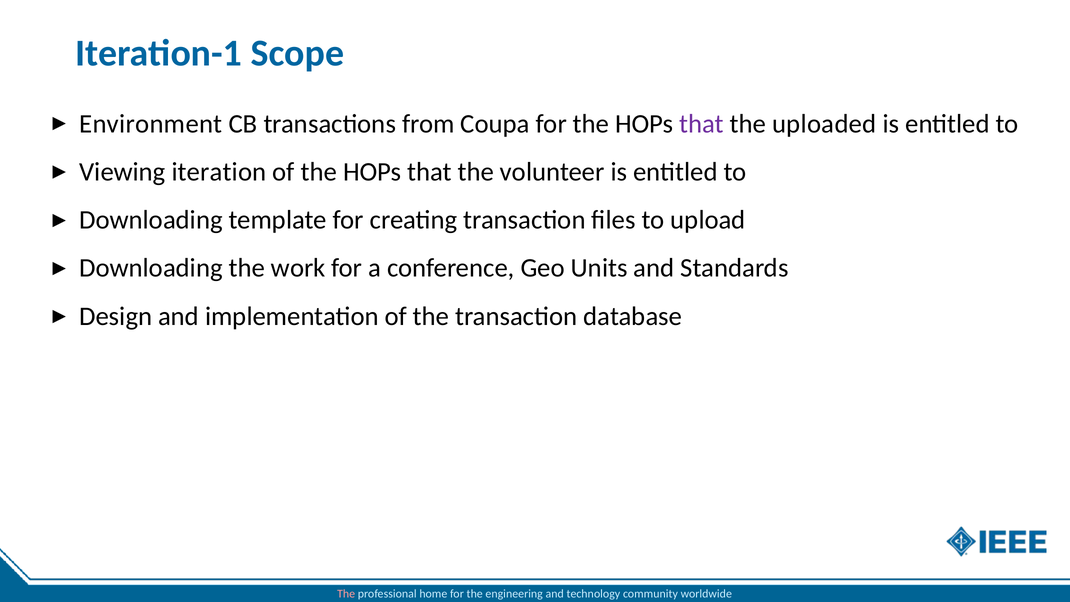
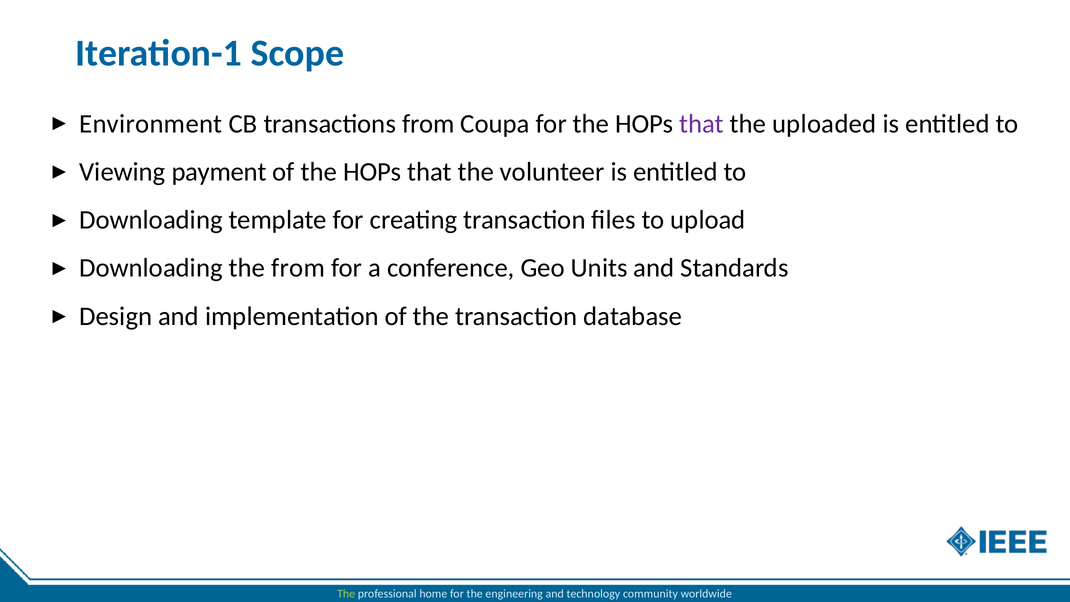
iteration: iteration -> payment
the work: work -> from
The at (346, 594) colour: pink -> light green
